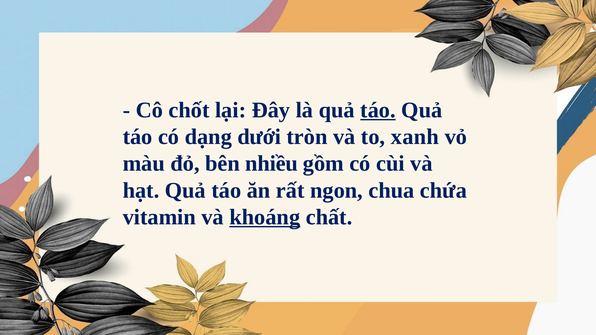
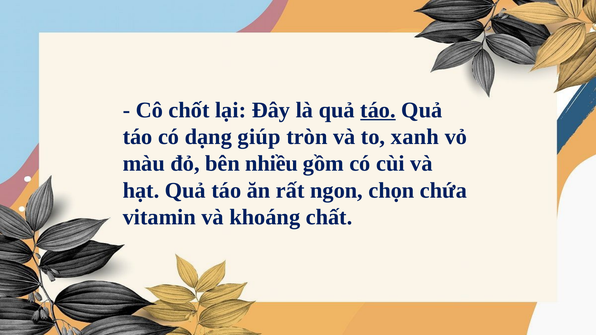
dưới: dưới -> giúp
chua: chua -> chọn
khoáng underline: present -> none
